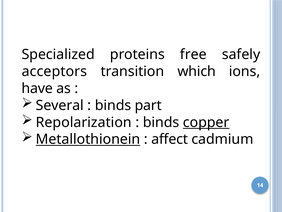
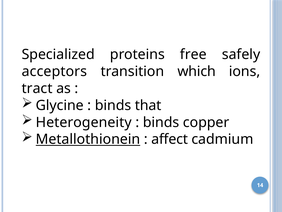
have: have -> tract
Several: Several -> Glycine
part: part -> that
Repolarization: Repolarization -> Heterogeneity
copper underline: present -> none
